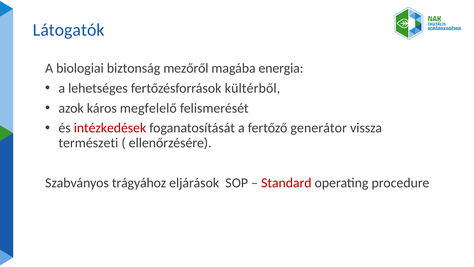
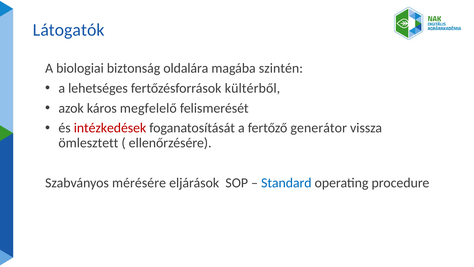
mezőről: mezőről -> oldalára
energia: energia -> szintén
természeti: természeti -> ömlesztett
trágyához: trágyához -> mérésére
Standard colour: red -> blue
